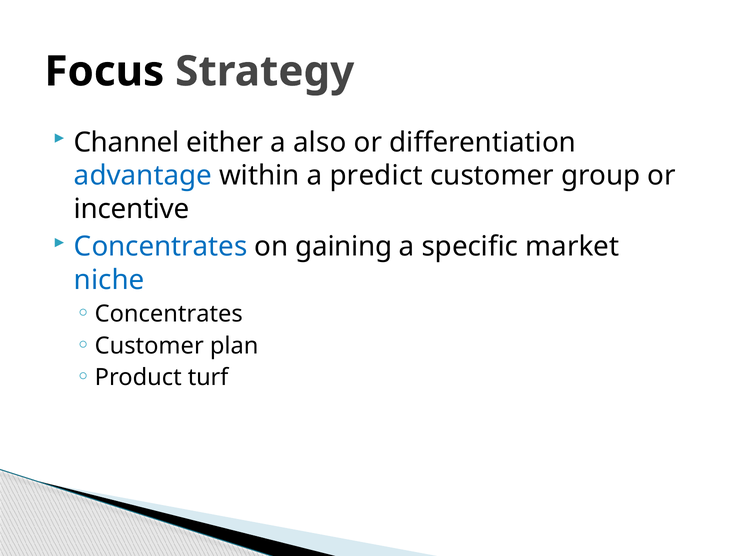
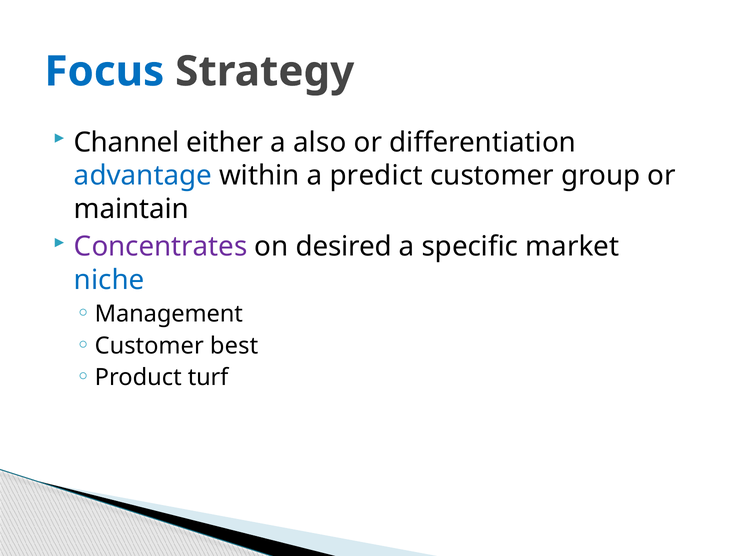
Focus colour: black -> blue
incentive: incentive -> maintain
Concentrates at (161, 247) colour: blue -> purple
gaining: gaining -> desired
Concentrates at (169, 314): Concentrates -> Management
plan: plan -> best
